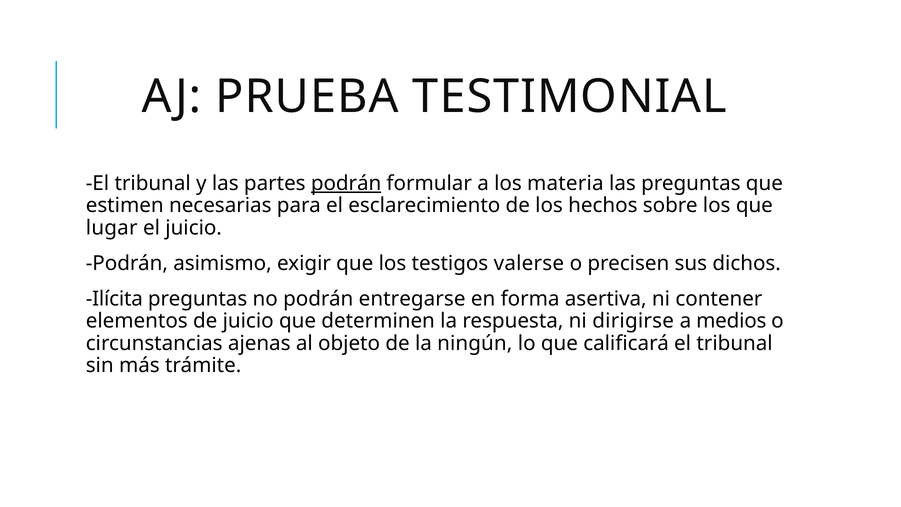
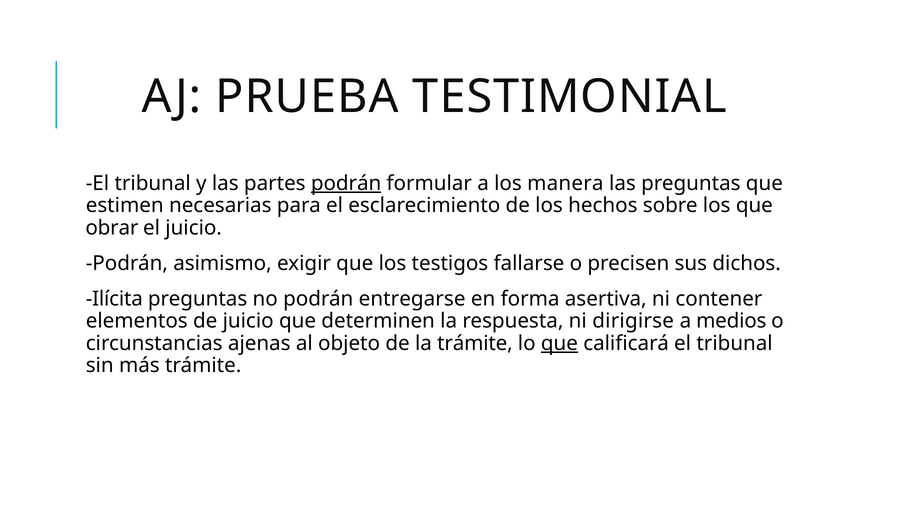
materia: materia -> manera
lugar: lugar -> obrar
valerse: valerse -> fallarse
la ningún: ningún -> trámite
que at (559, 343) underline: none -> present
